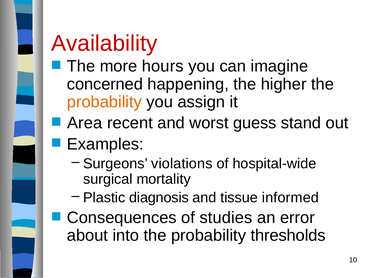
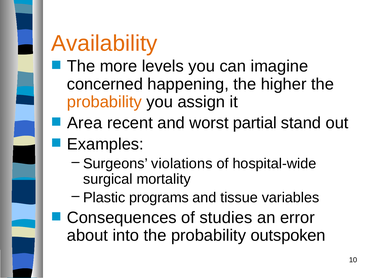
Availability colour: red -> orange
hours: hours -> levels
guess: guess -> partial
diagnosis: diagnosis -> programs
informed: informed -> variables
thresholds: thresholds -> outspoken
